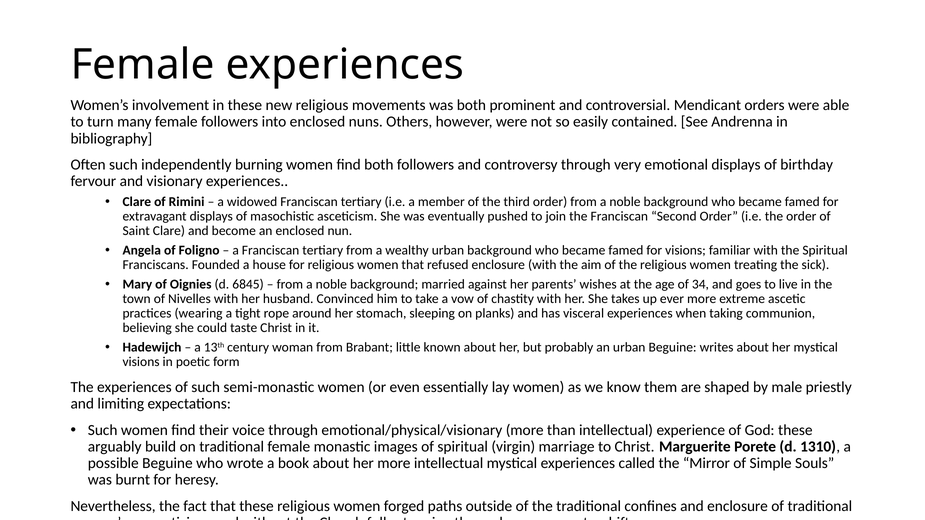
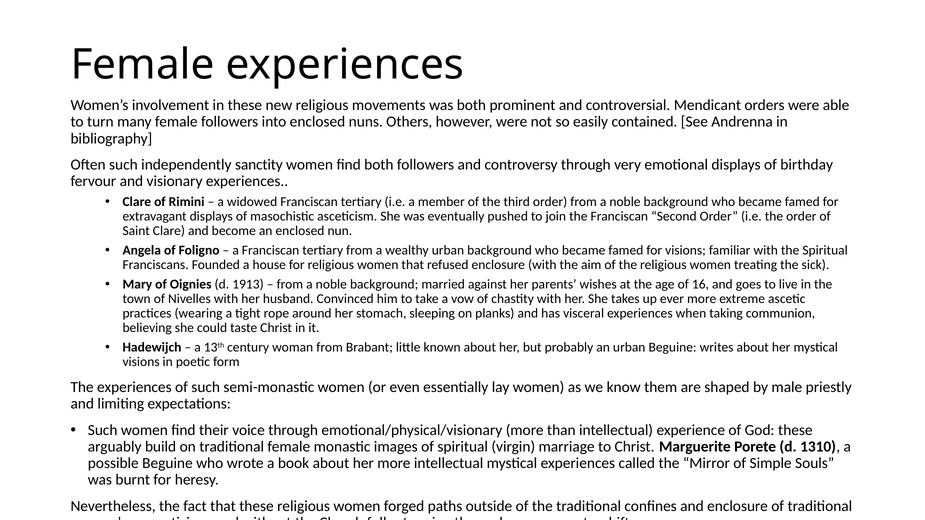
burning: burning -> sanctity
6845: 6845 -> 1913
34: 34 -> 16
